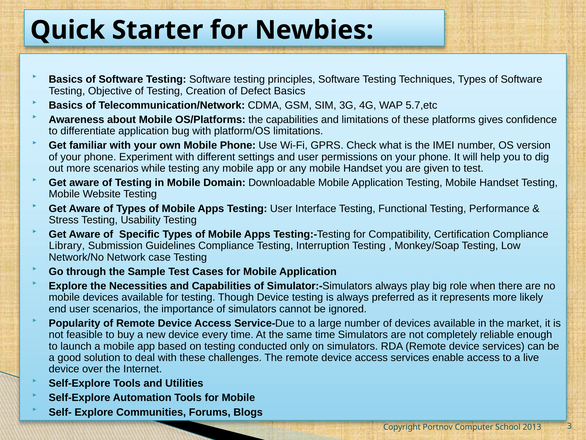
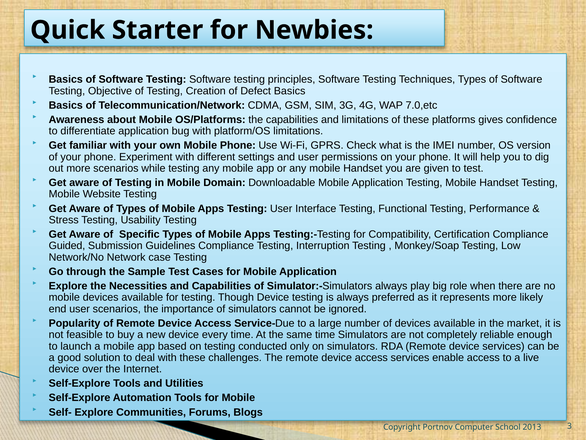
5.7,etc: 5.7,etc -> 7.0,etc
Library: Library -> Guided
